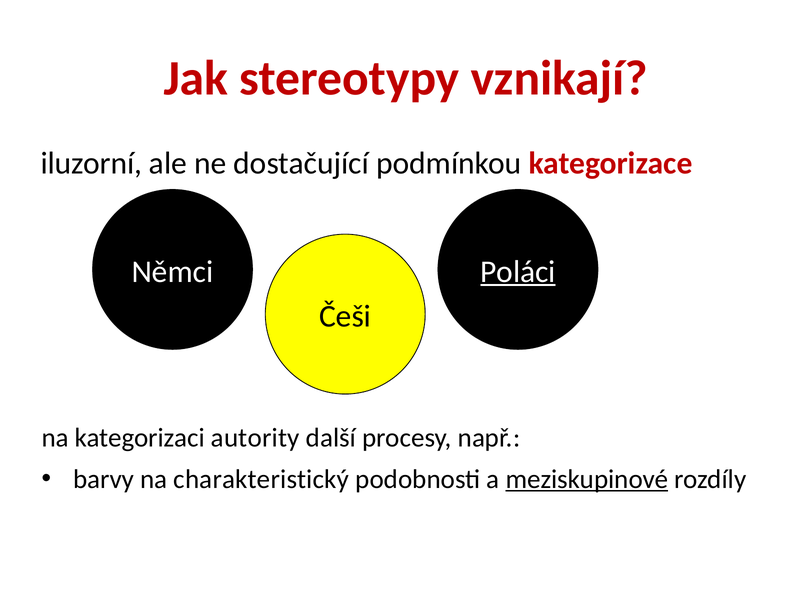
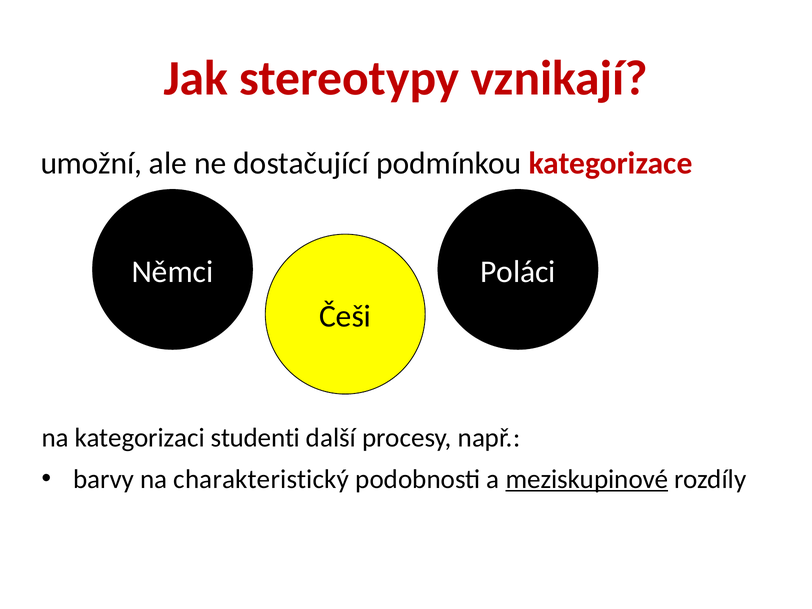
iluzorní: iluzorní -> umožní
Poláci underline: present -> none
autority: autority -> studenti
